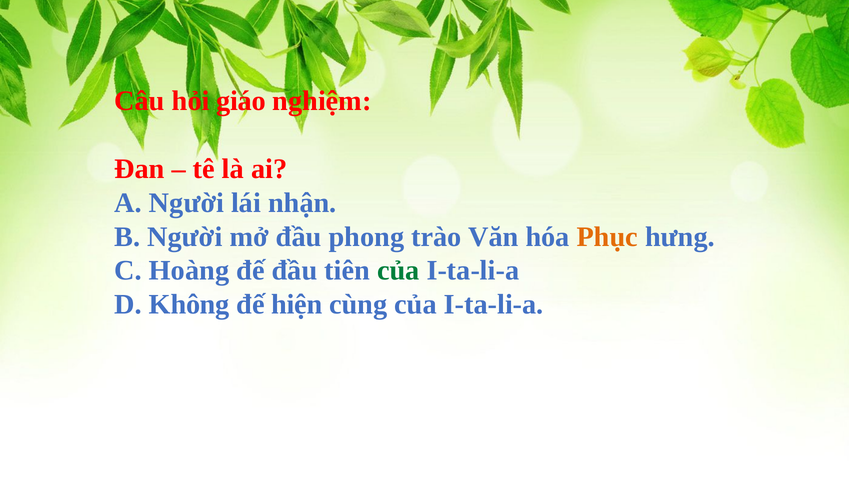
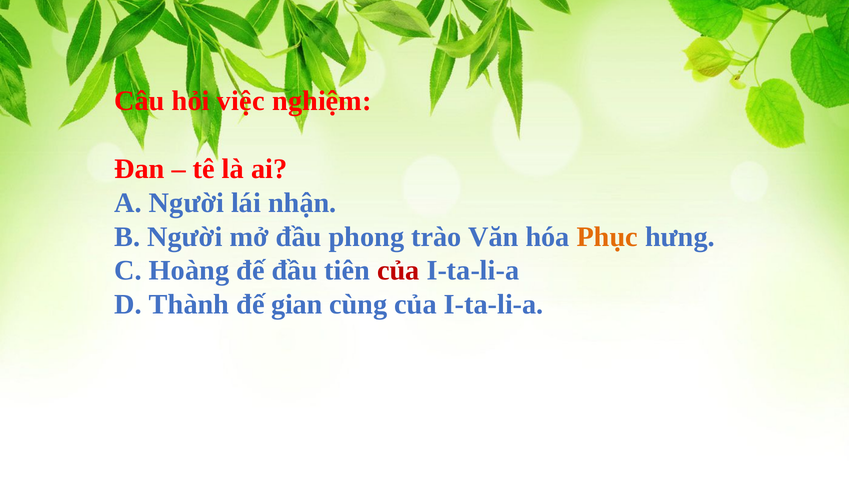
giáo: giáo -> việc
của at (398, 271) colour: green -> red
Không: Không -> Thành
hiện: hiện -> gian
